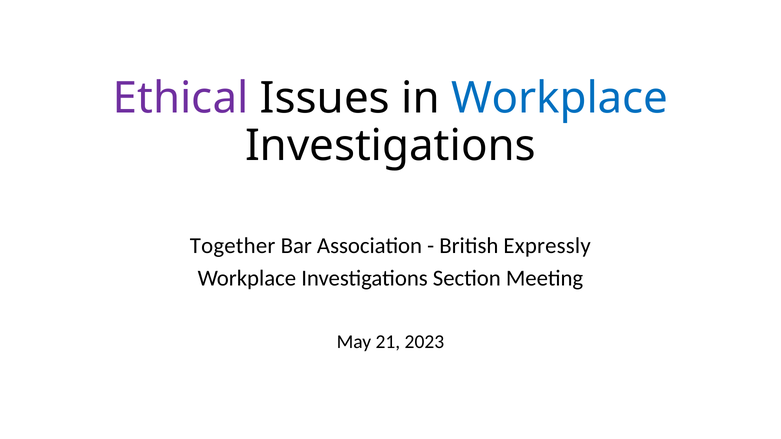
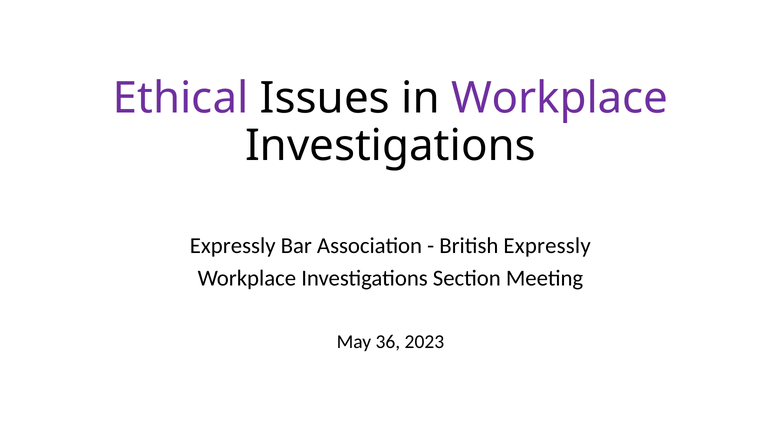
Workplace at (560, 98) colour: blue -> purple
Together at (233, 246): Together -> Expressly
21: 21 -> 36
